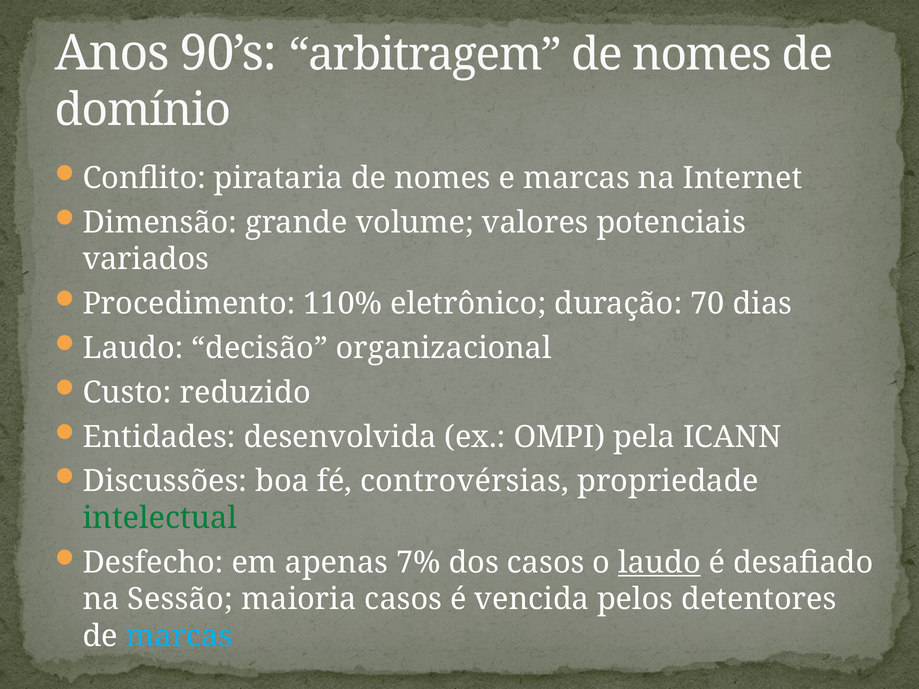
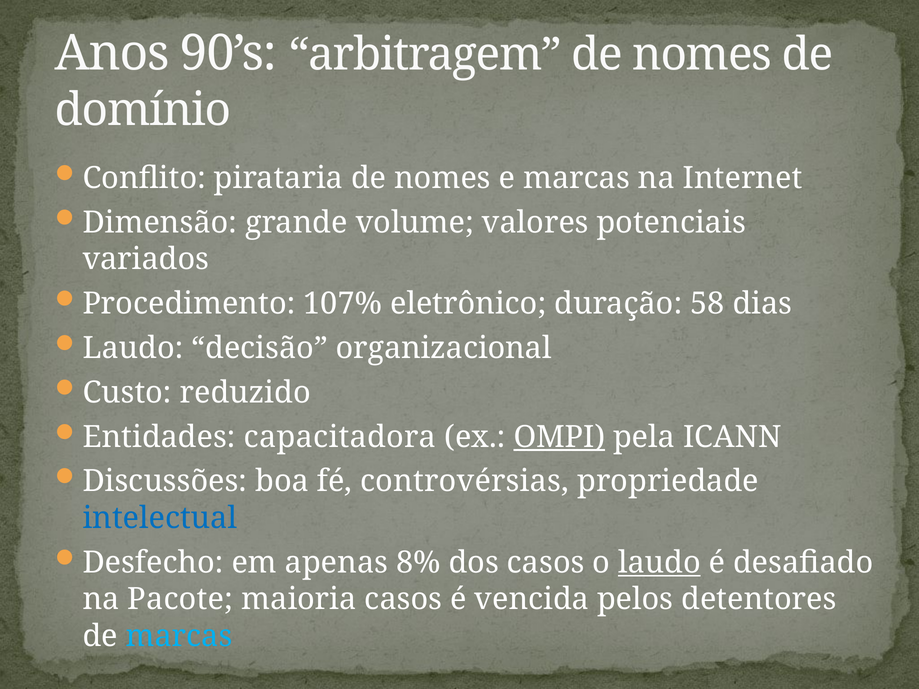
110%: 110% -> 107%
70: 70 -> 58
desenvolvida: desenvolvida -> capacitadora
OMPI underline: none -> present
intelectual colour: green -> blue
7%: 7% -> 8%
Sessão: Sessão -> Pacote
